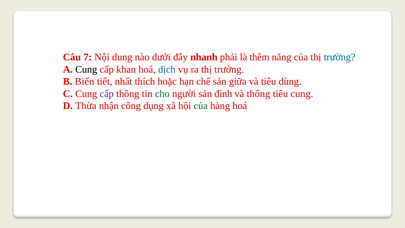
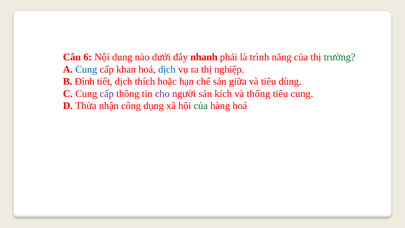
7: 7 -> 6
thêm: thêm -> trình
trường colour: blue -> green
Cung at (86, 69) colour: black -> blue
trưởng: trưởng -> nghiệp
Biến: Biến -> Đình
tiết nhất: nhất -> dịch
cho colour: green -> purple
đình: đình -> kích
